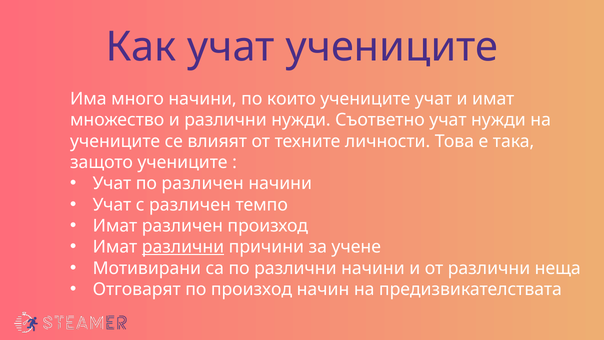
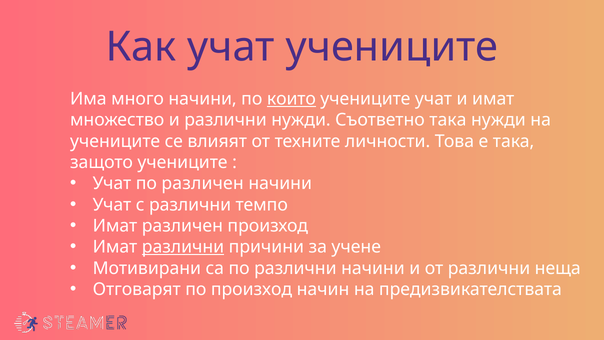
които underline: none -> present
Съответно учат: учат -> така
с различен: различен -> различни
